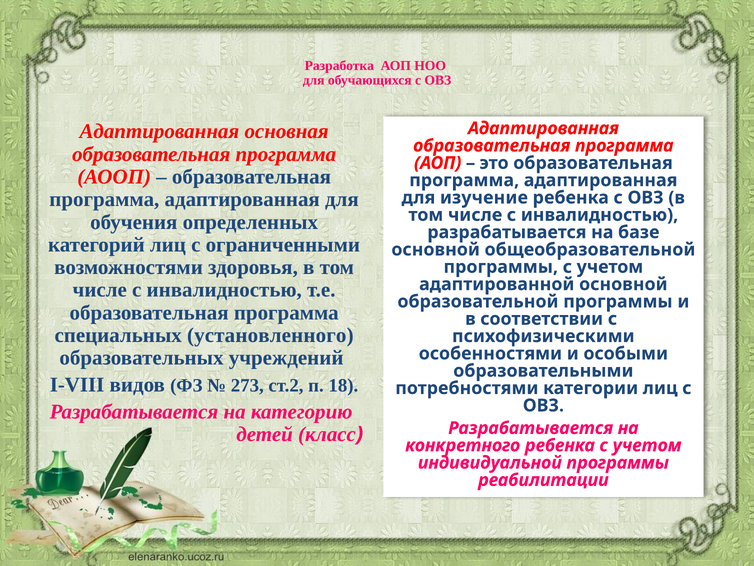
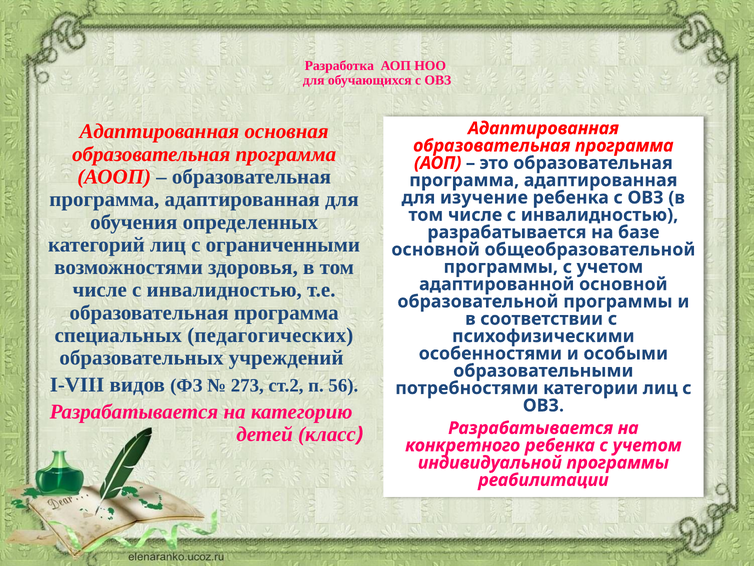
установленного: установленного -> педагогических
18: 18 -> 56
